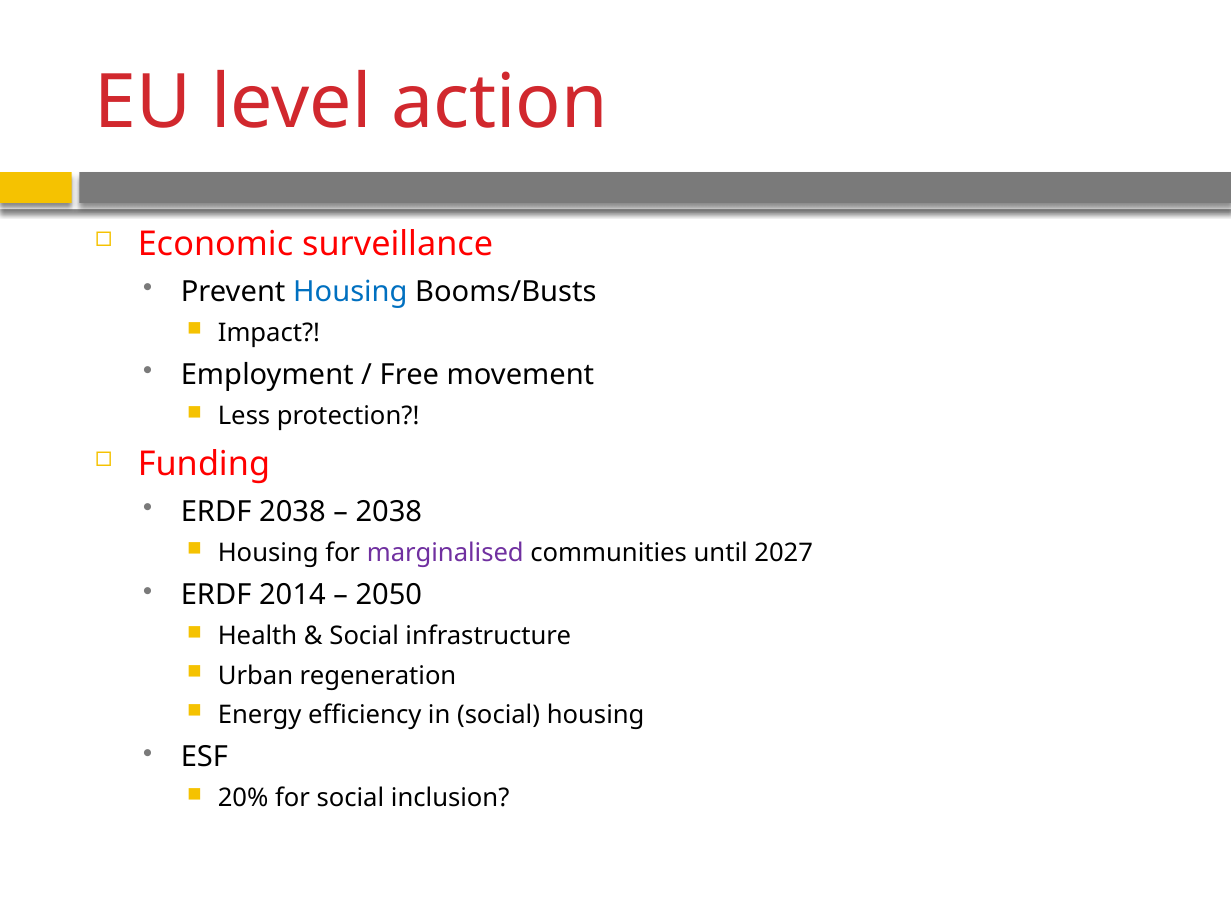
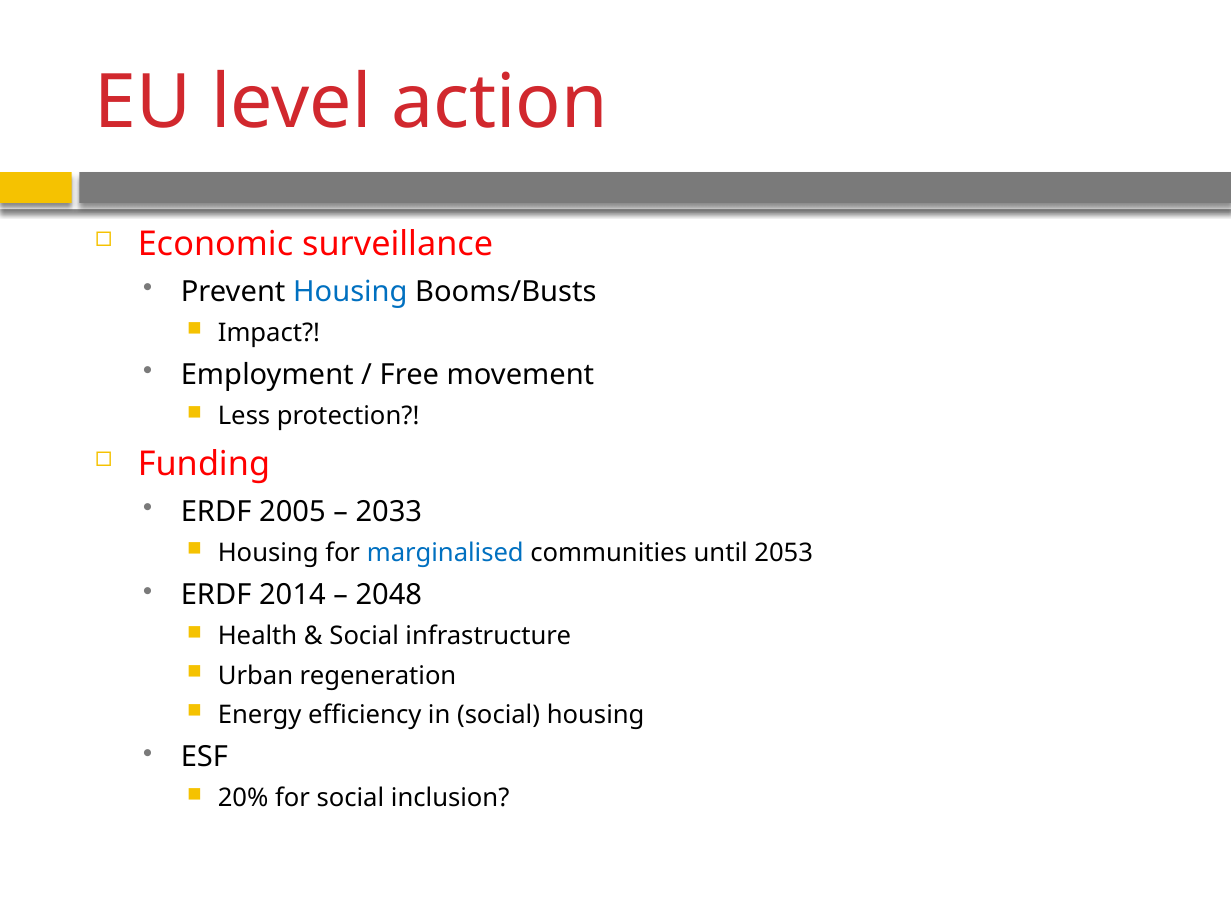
ERDF 2038: 2038 -> 2005
2038 at (389, 512): 2038 -> 2033
marginalised colour: purple -> blue
2027: 2027 -> 2053
2050: 2050 -> 2048
